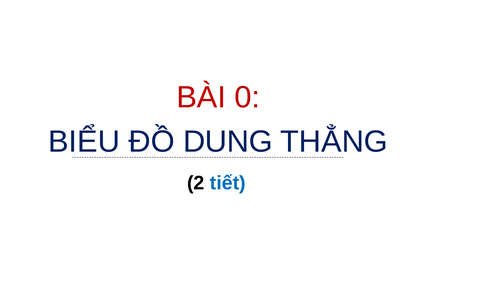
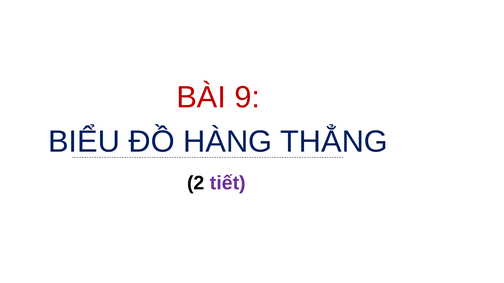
0: 0 -> 9
DUNG: DUNG -> HÀNG
tiết colour: blue -> purple
